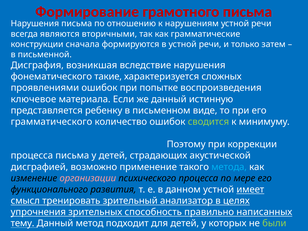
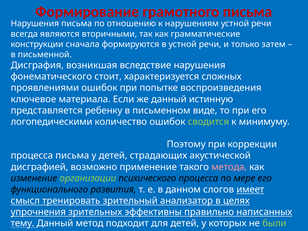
такие: такие -> стоит
грамматического: грамматического -> логопедическими
метода colour: light blue -> pink
организации colour: pink -> light green
данном устной: устной -> слогов
способность: способность -> эффективны
